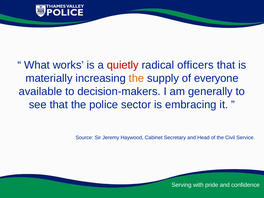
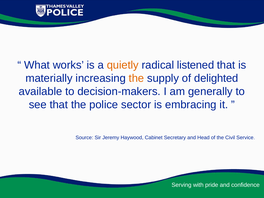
quietly colour: red -> orange
officers: officers -> listened
everyone: everyone -> delighted
